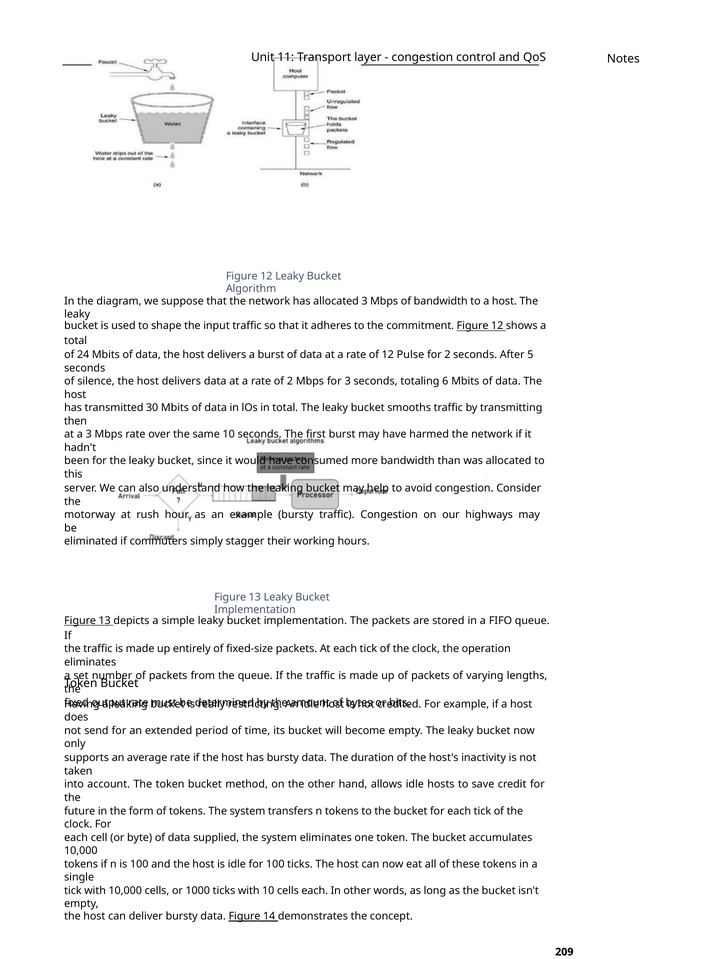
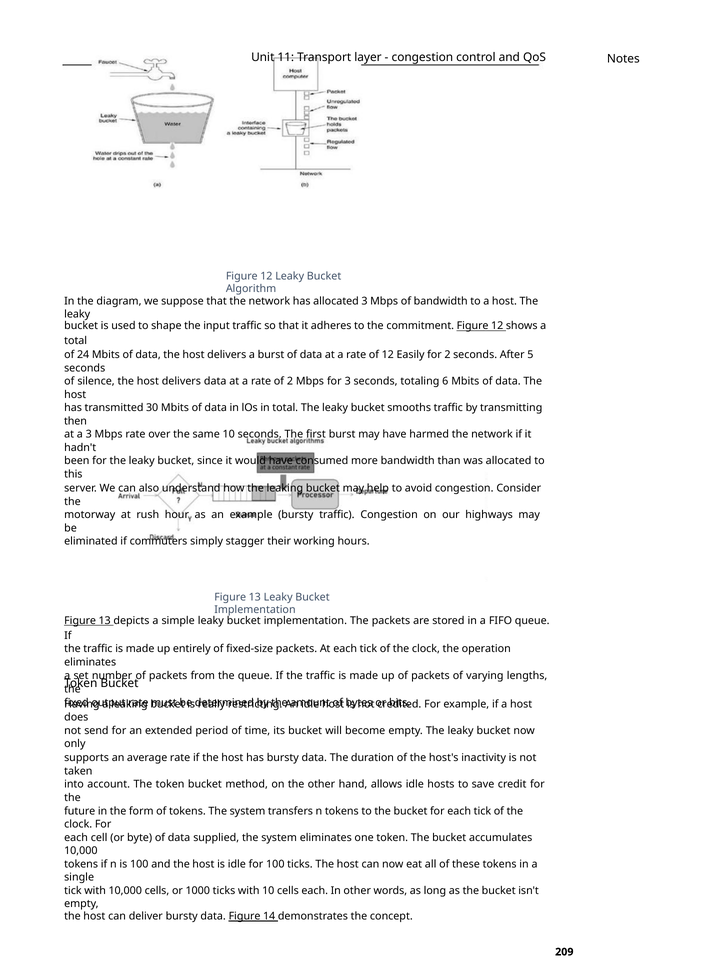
Pulse: Pulse -> Easily
